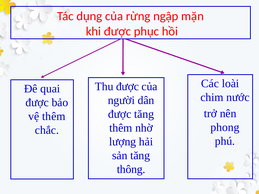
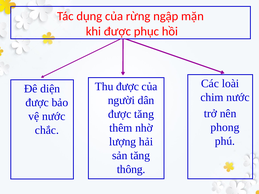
quai: quai -> diện
vệ thêm: thêm -> nước
